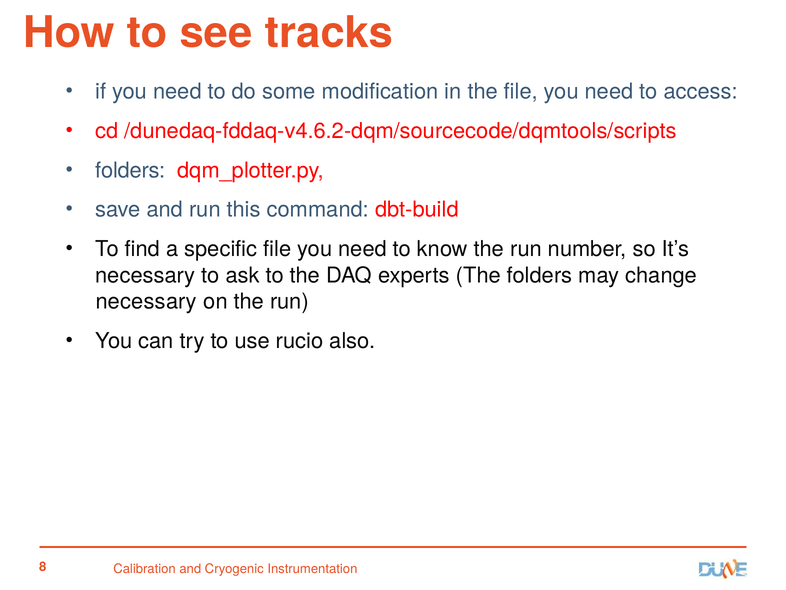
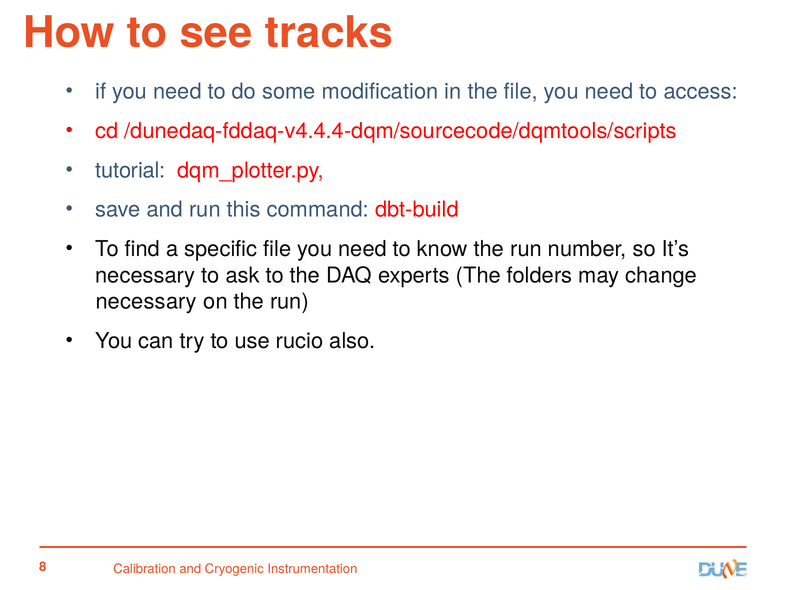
/dunedaq-fddaq-v4.6.2-dqm/sourcecode/dqmtools/scripts: /dunedaq-fddaq-v4.6.2-dqm/sourcecode/dqmtools/scripts -> /dunedaq-fddaq-v4.4.4-dqm/sourcecode/dqmtools/scripts
folders at (130, 170): folders -> tutorial
